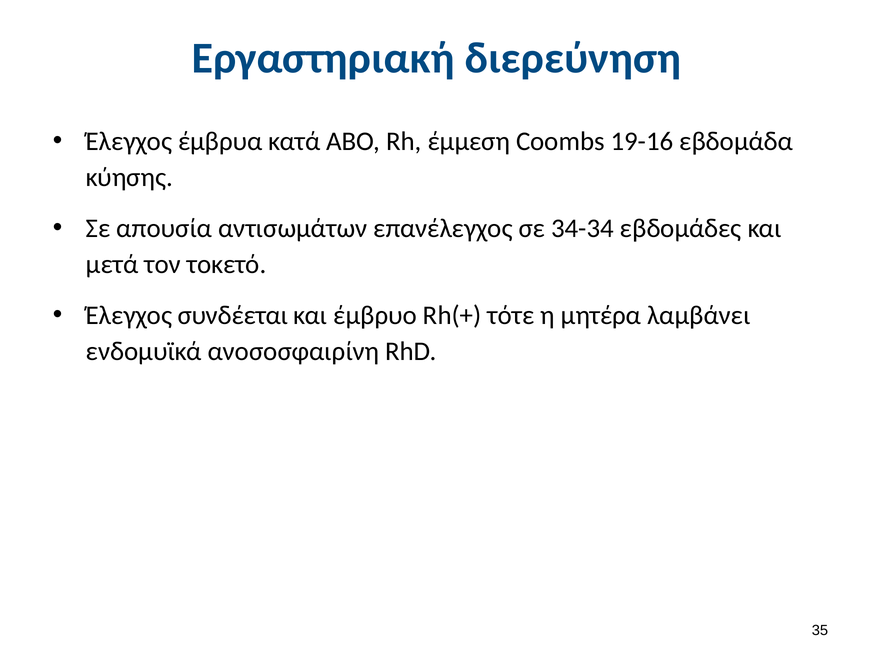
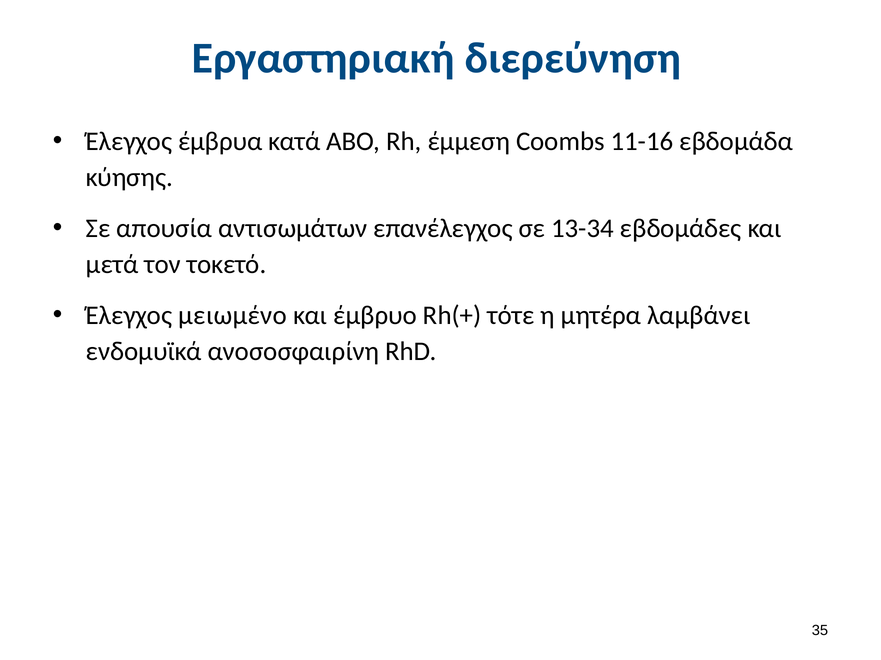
19-16: 19-16 -> 11-16
34-34: 34-34 -> 13-34
συνδέεται: συνδέεται -> μειωμένο
